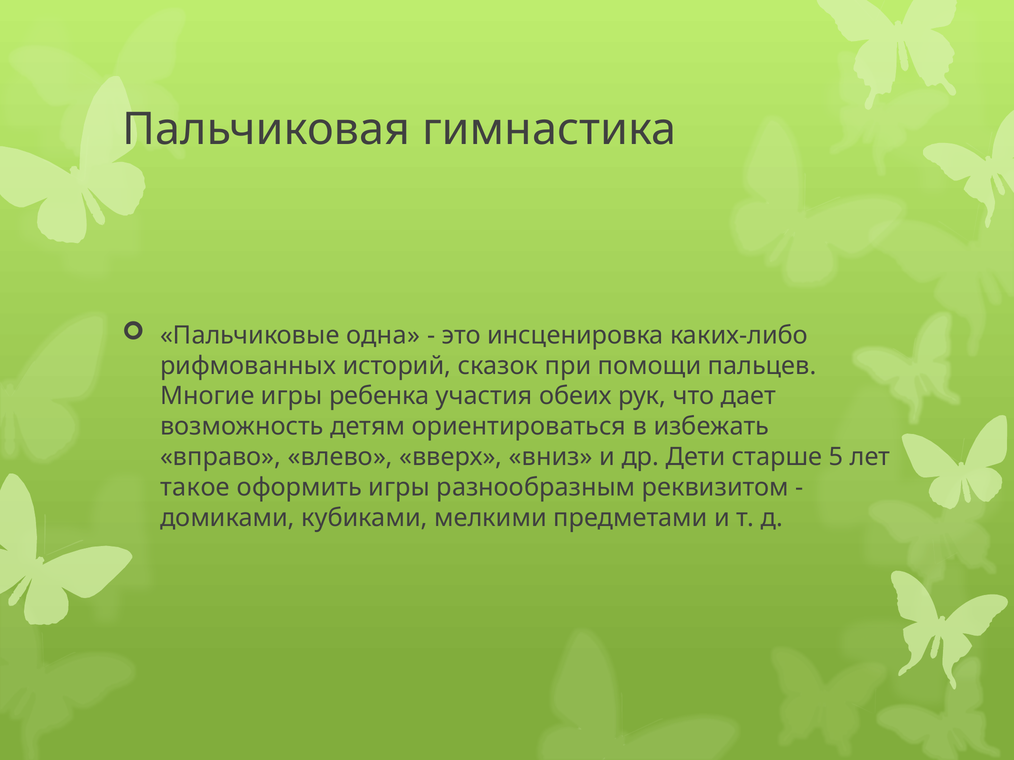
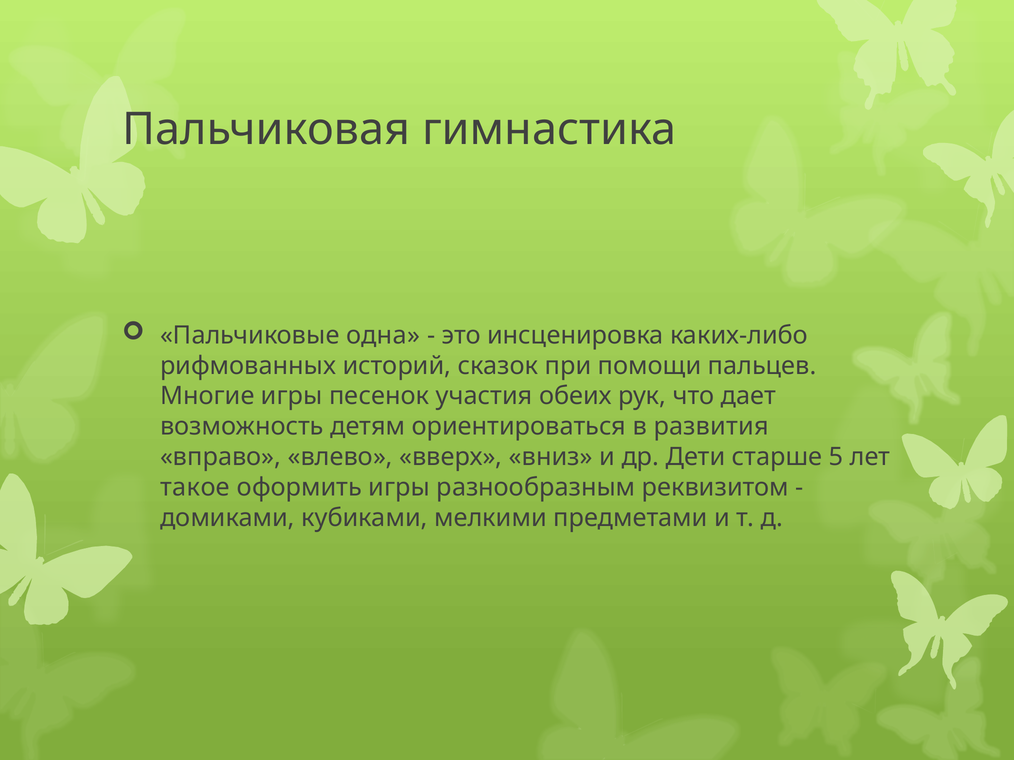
ребенка: ребенка -> песенок
избежать: избежать -> развития
